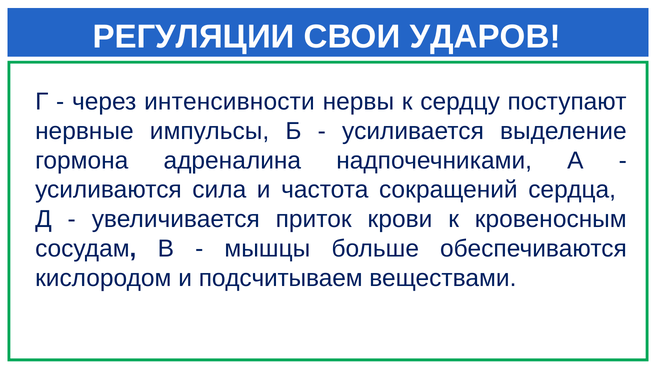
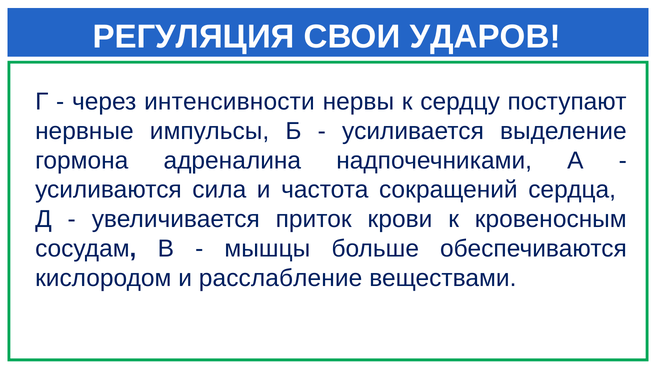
РЕГУЛЯЦИИ: РЕГУЛЯЦИИ -> РЕГУЛЯЦИЯ
подсчитываем: подсчитываем -> расслабление
